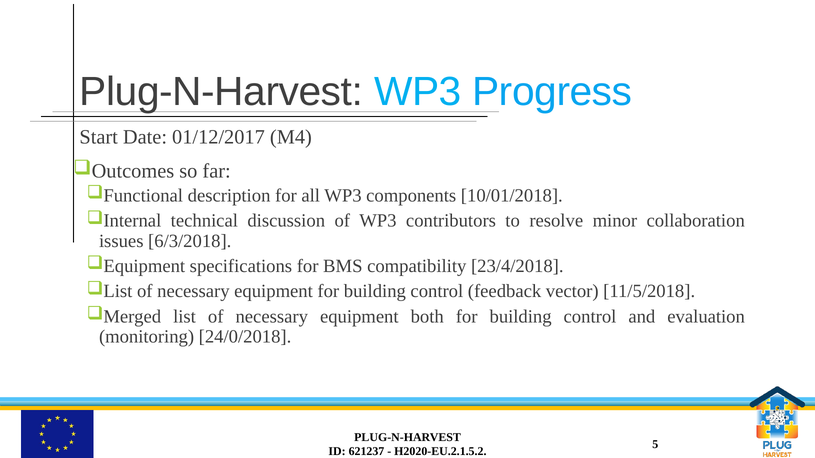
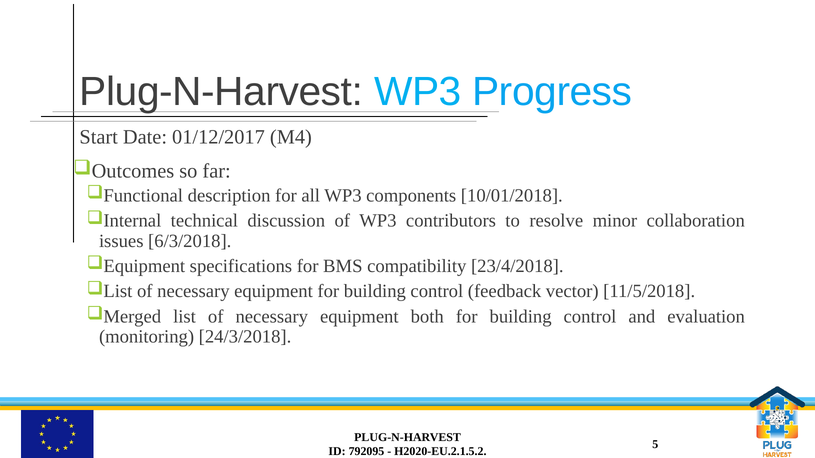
24/0/2018: 24/0/2018 -> 24/3/2018
621237: 621237 -> 792095
